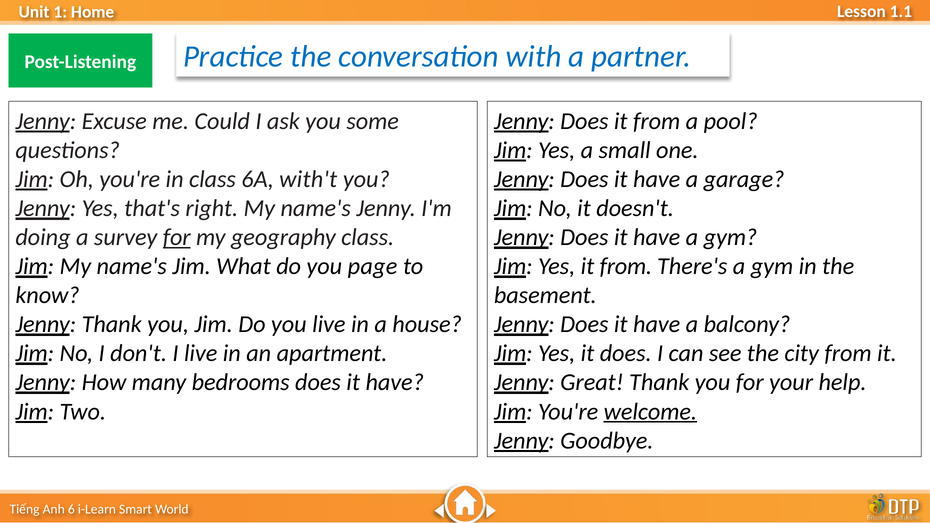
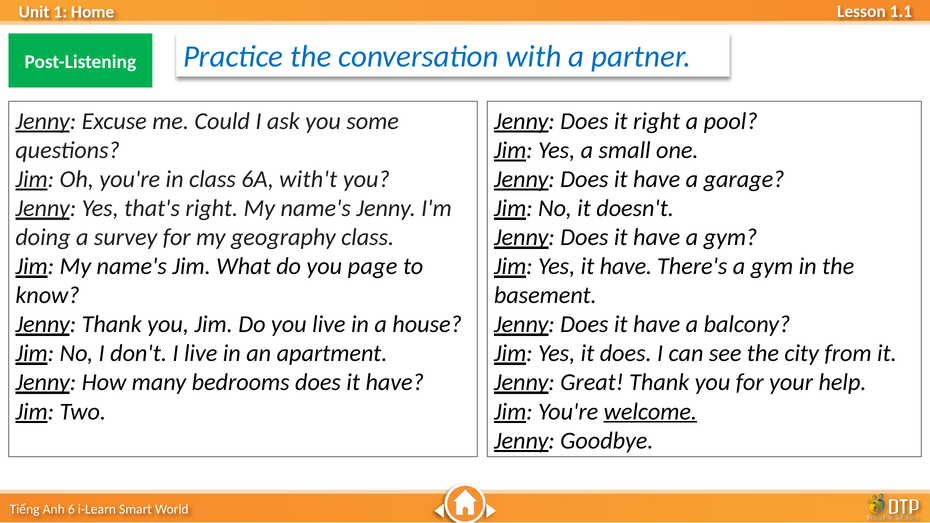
Does it from: from -> right
for at (177, 237) underline: present -> none
Yes it from: from -> have
